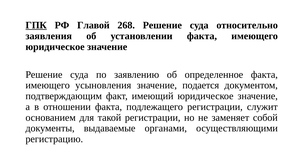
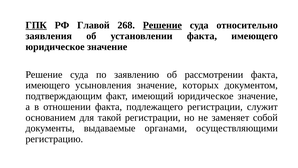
Решение at (162, 25) underline: none -> present
определенное: определенное -> рассмотрении
подается: подается -> которых
